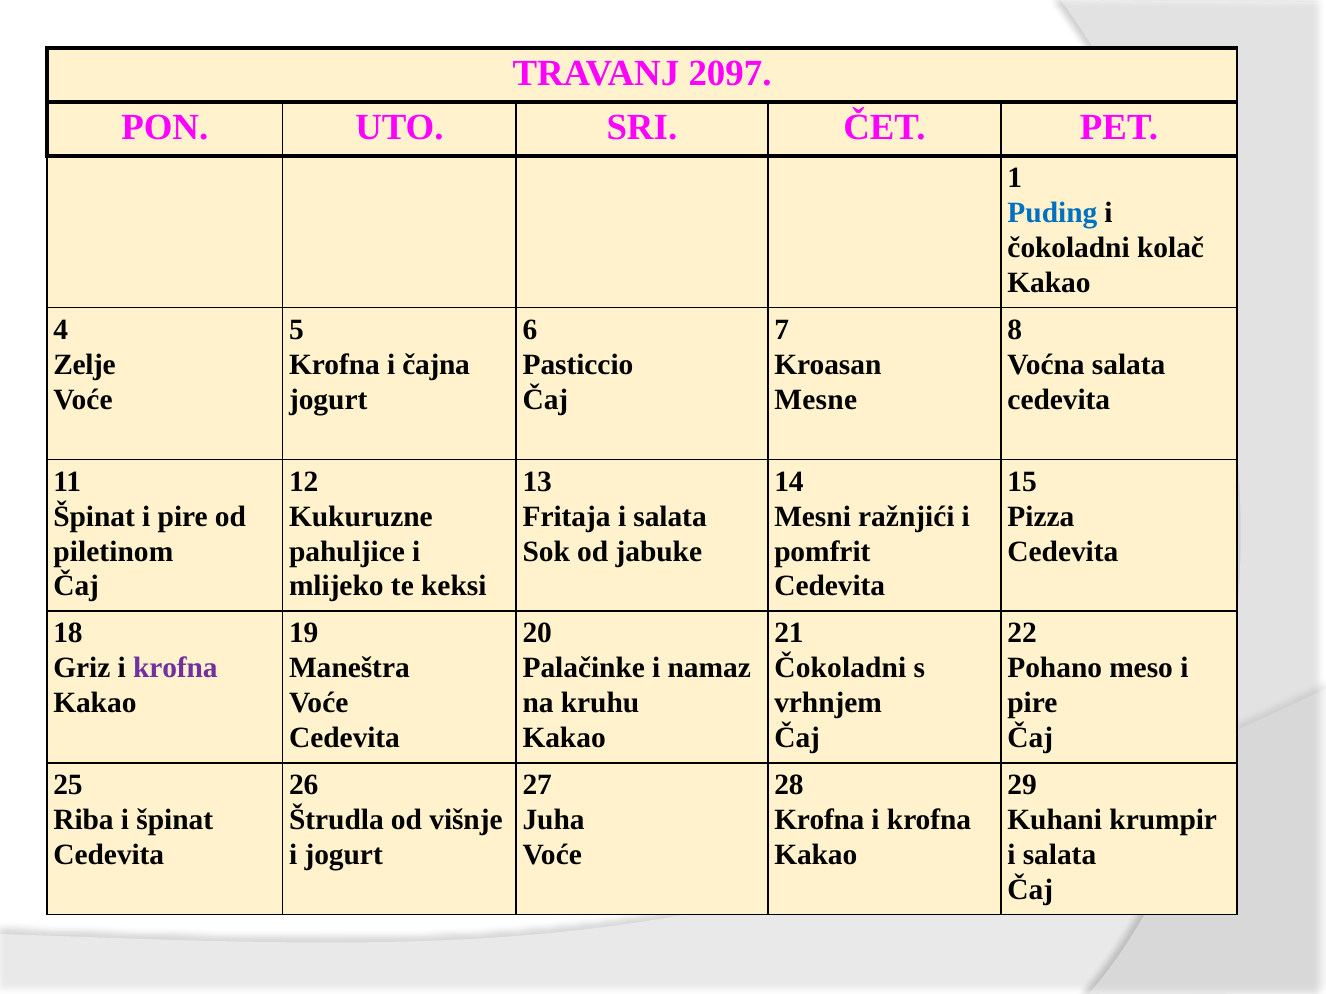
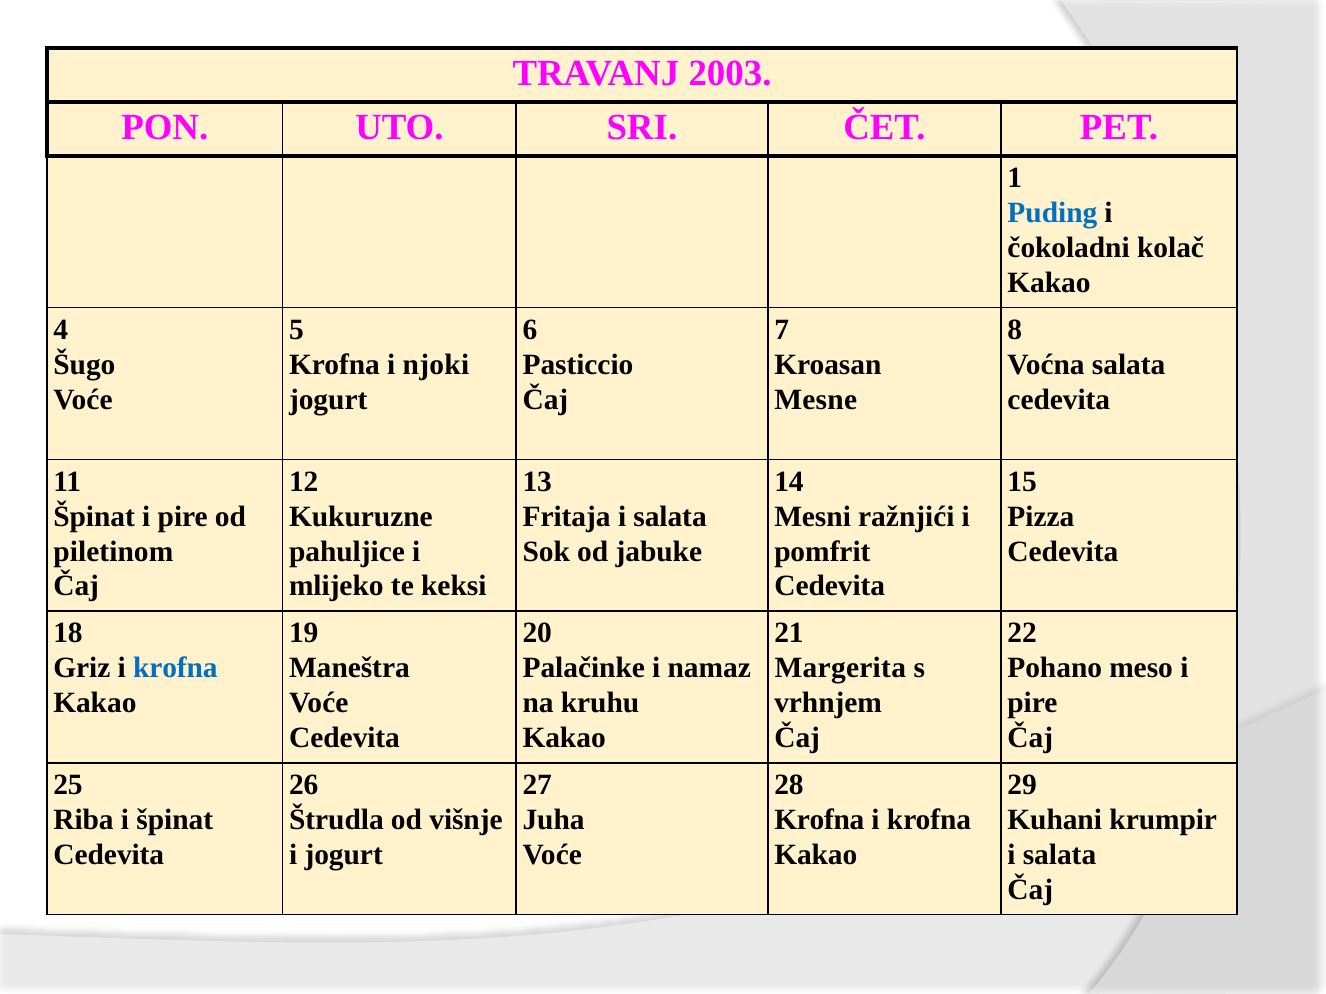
2097: 2097 -> 2003
Zelje: Zelje -> Šugo
čajna: čajna -> njoki
krofna at (175, 668) colour: purple -> blue
Čokoladni at (840, 668): Čokoladni -> Margerita
